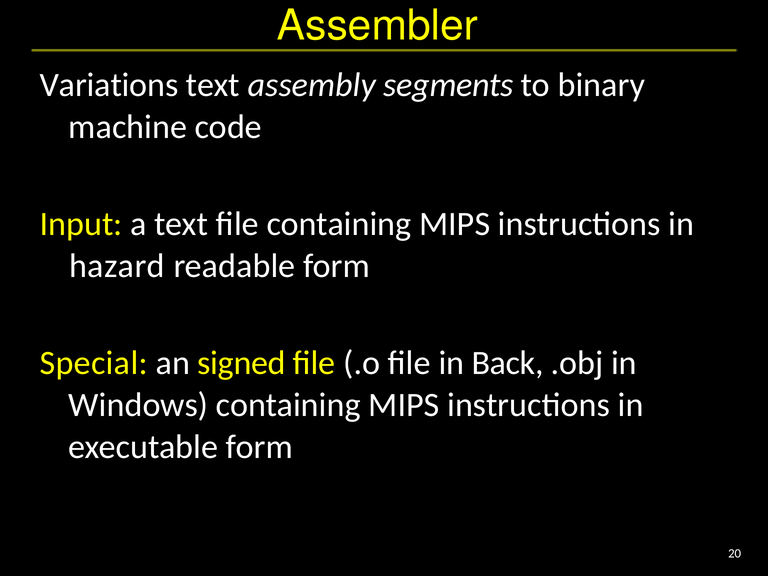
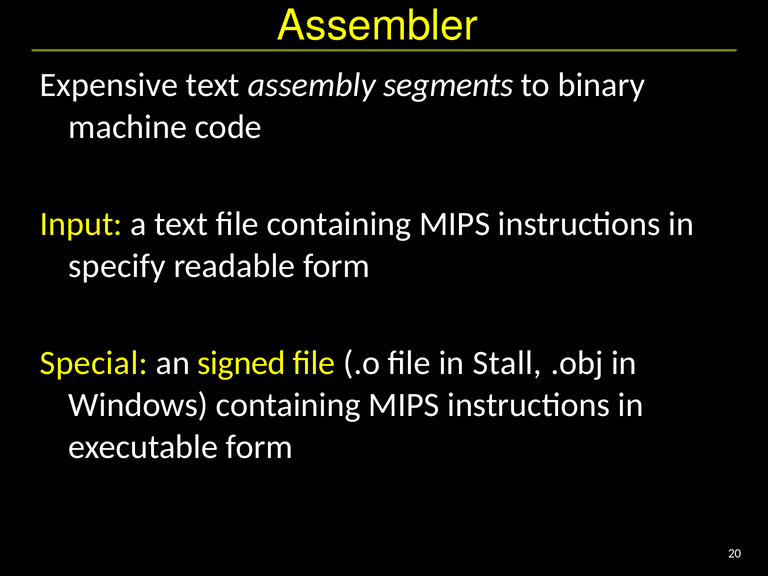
Variations: Variations -> Expensive
hazard: hazard -> specify
Back: Back -> Stall
